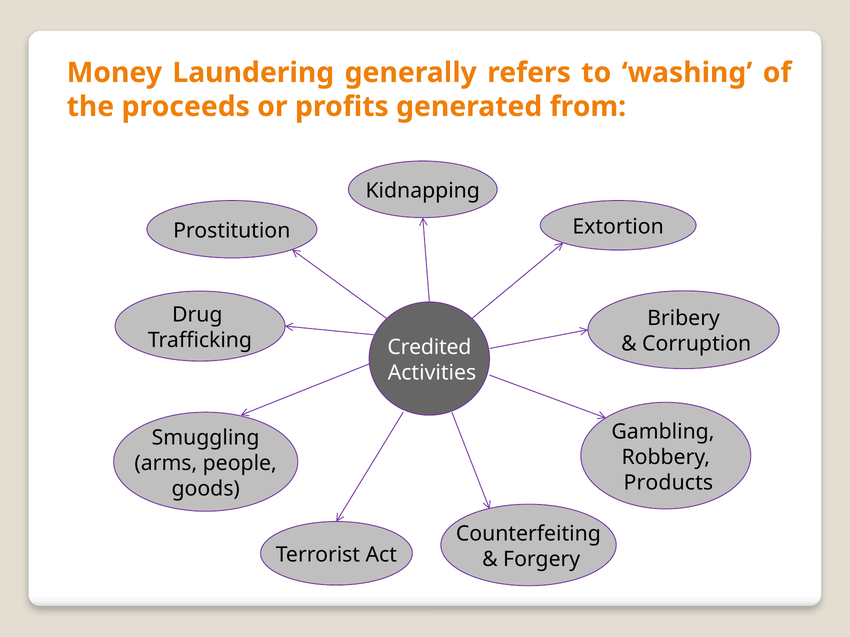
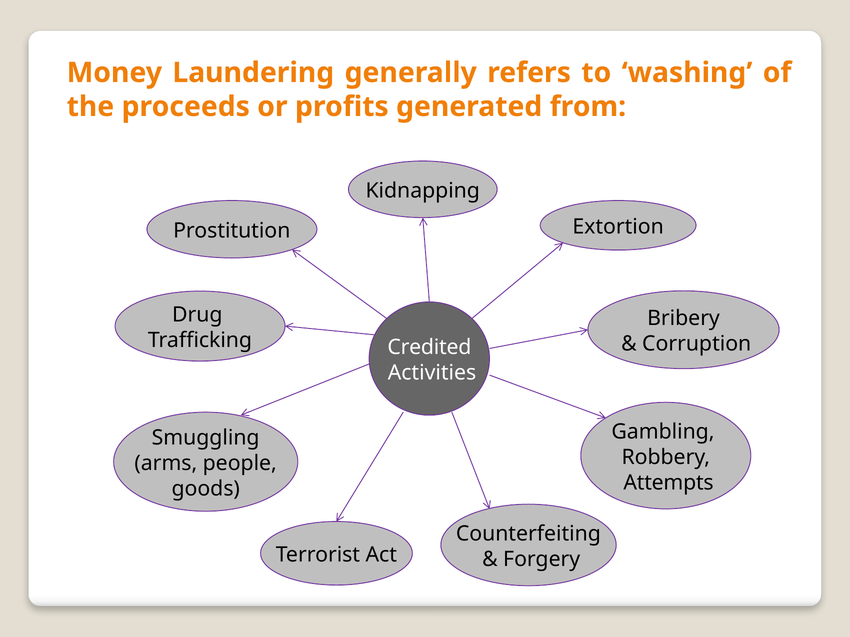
Products: Products -> Attempts
